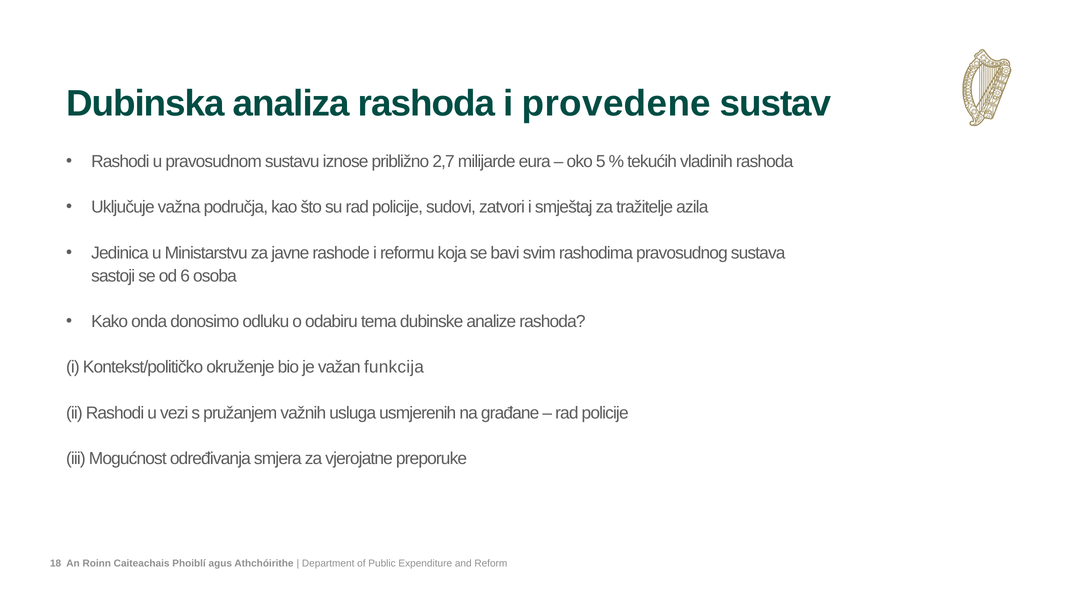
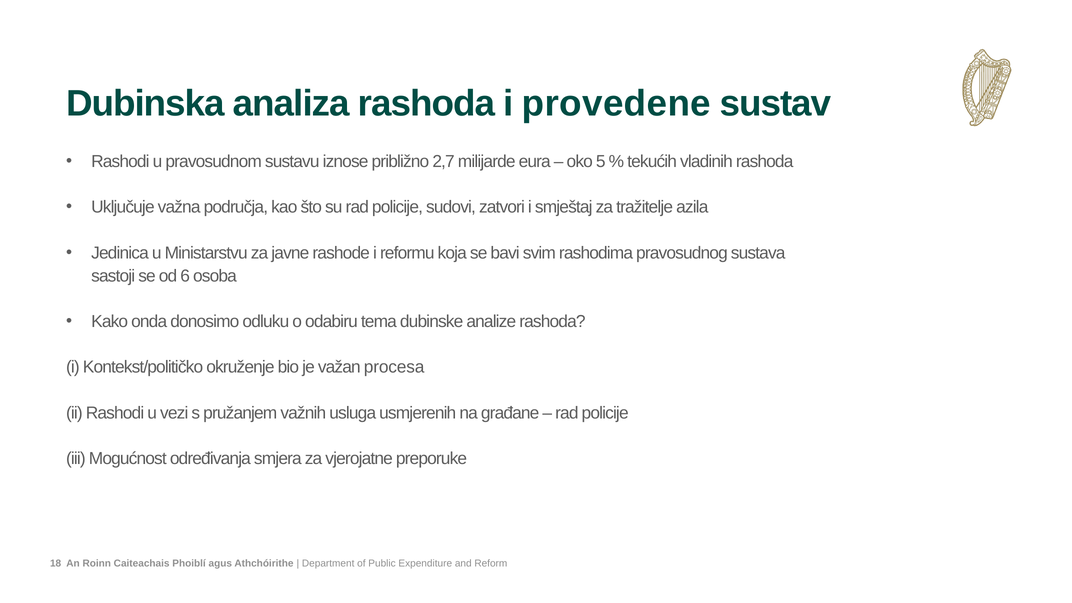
funkcija: funkcija -> procesa
